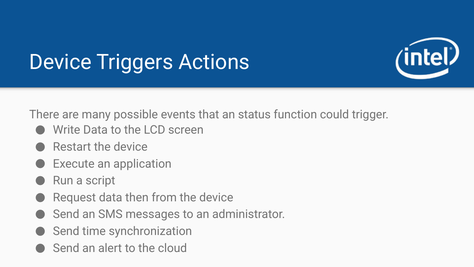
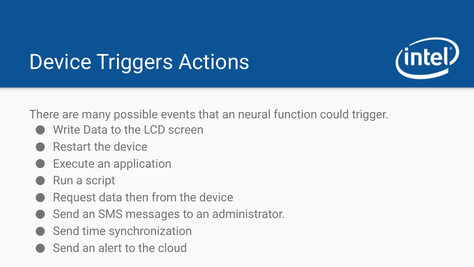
status: status -> neural
